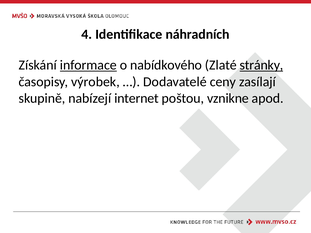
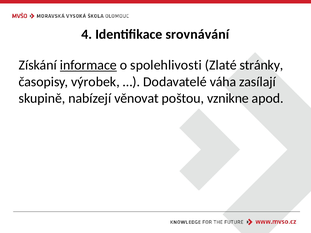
náhradních: náhradních -> srovnávání
nabídkového: nabídkového -> spolehlivosti
stránky underline: present -> none
ceny: ceny -> váha
internet: internet -> věnovat
